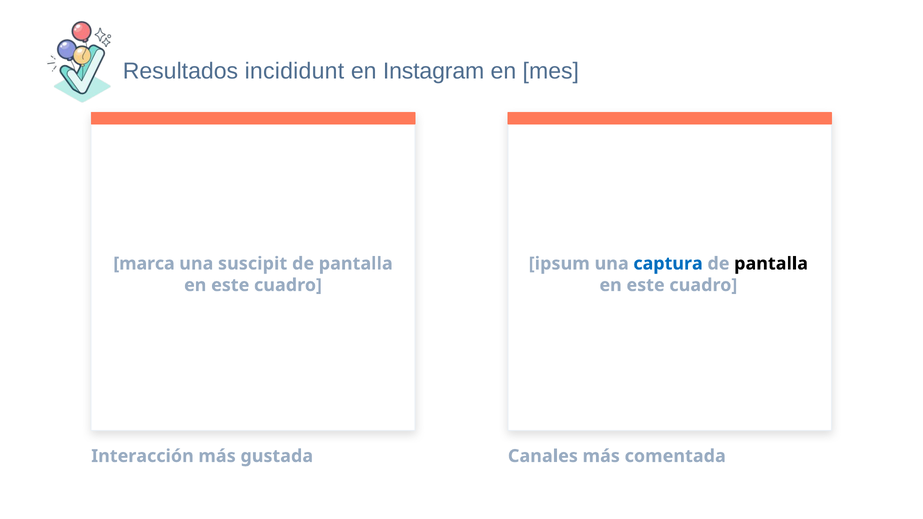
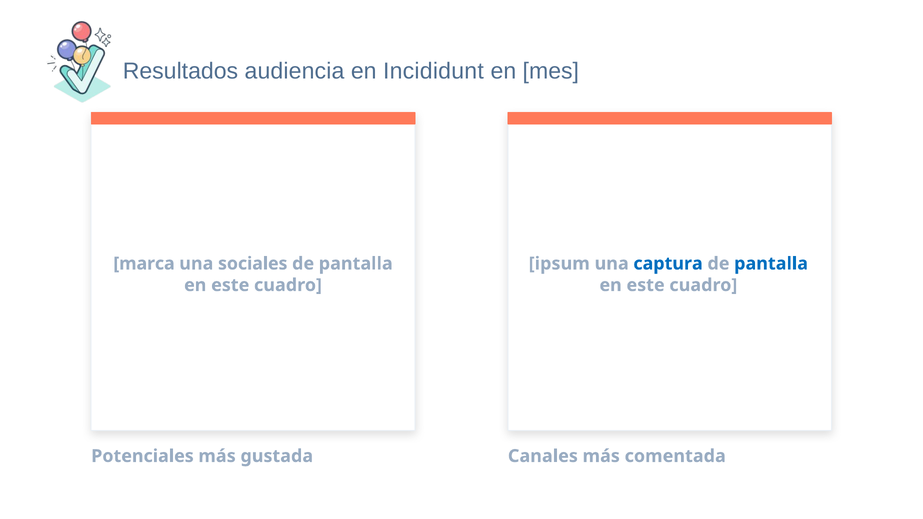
incididunt: incididunt -> audiencia
Instagram: Instagram -> Incididunt
suscipit: suscipit -> sociales
pantalla at (771, 264) colour: black -> blue
Interacción: Interacción -> Potenciales
